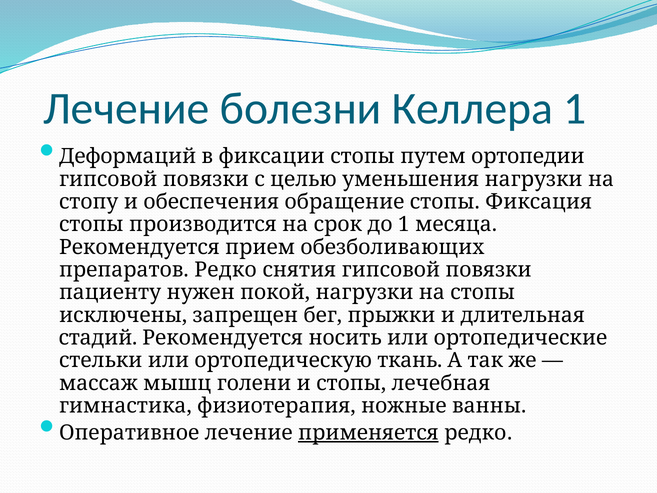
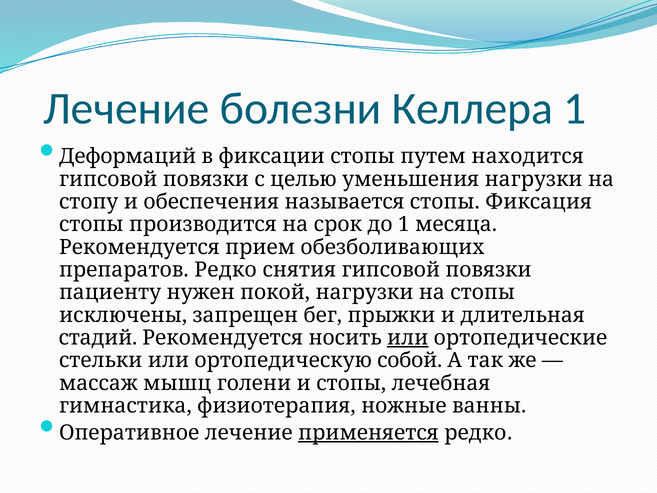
ортопедии: ортопедии -> находится
обращение: обращение -> называется
или at (408, 338) underline: none -> present
ткань: ткань -> собой
